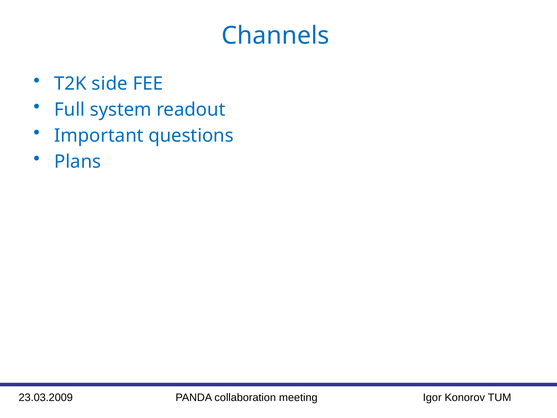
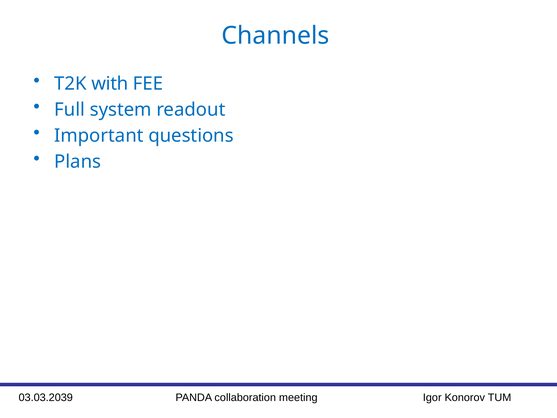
side: side -> with
23.03.2009: 23.03.2009 -> 03.03.2039
